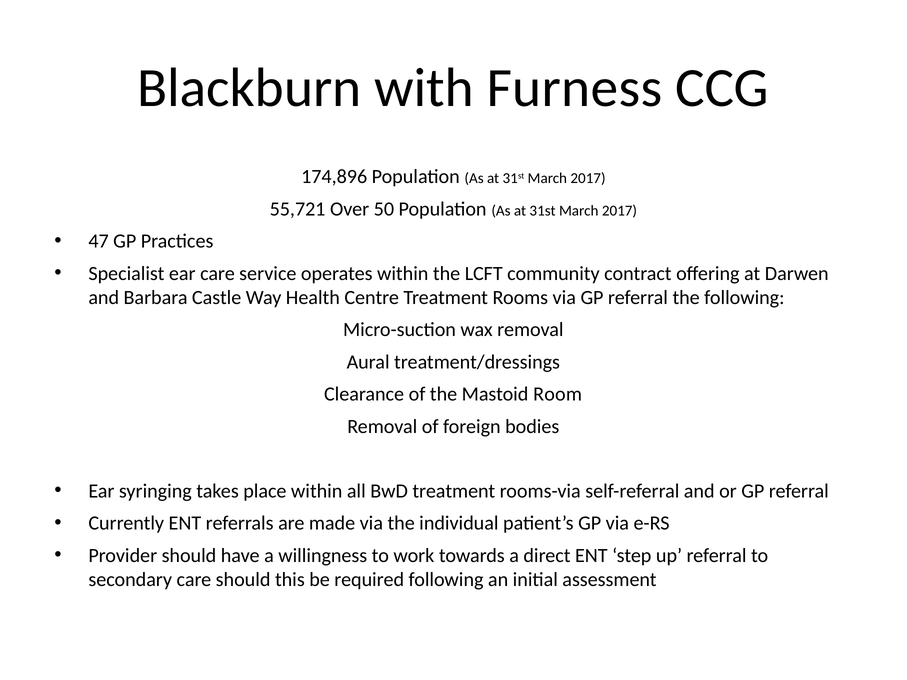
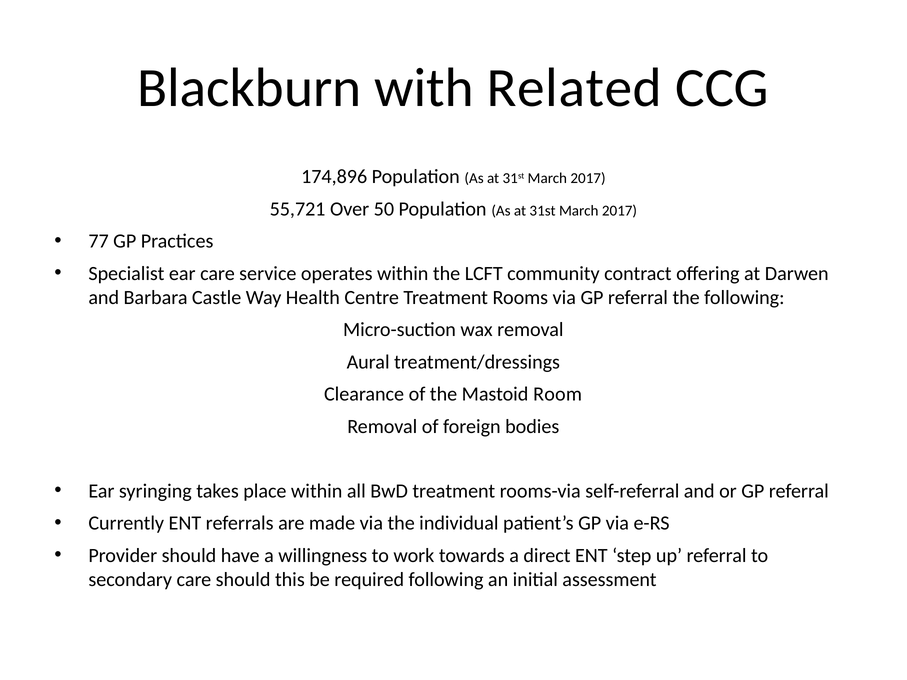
Furness: Furness -> Related
47: 47 -> 77
